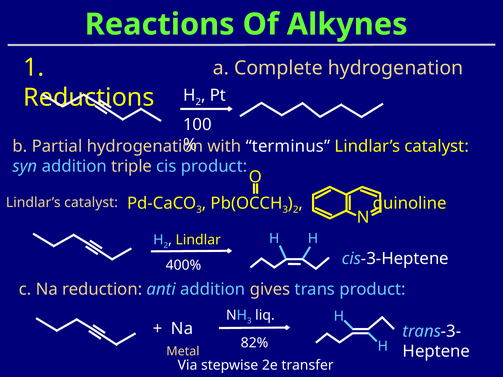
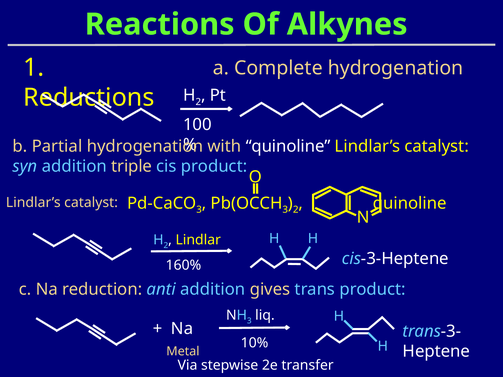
with terminus: terminus -> quinoline
400%: 400% -> 160%
82%: 82% -> 10%
